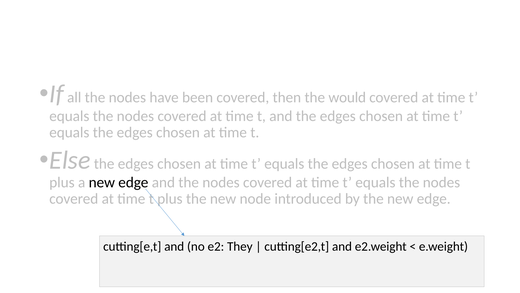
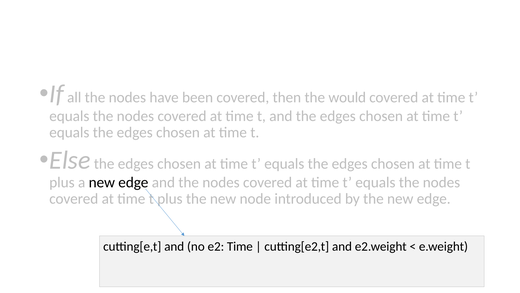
e2 They: They -> Time
